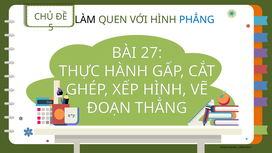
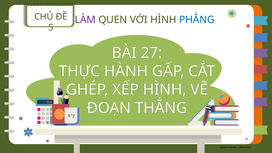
LÀM colour: black -> purple
